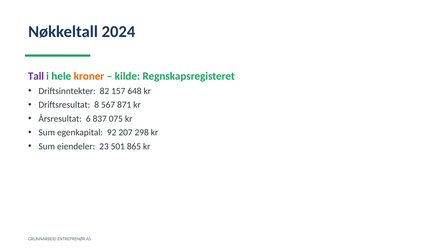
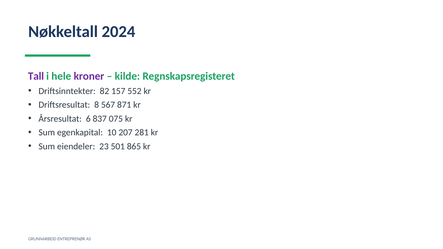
kroner colour: orange -> purple
648: 648 -> 552
92: 92 -> 10
298: 298 -> 281
